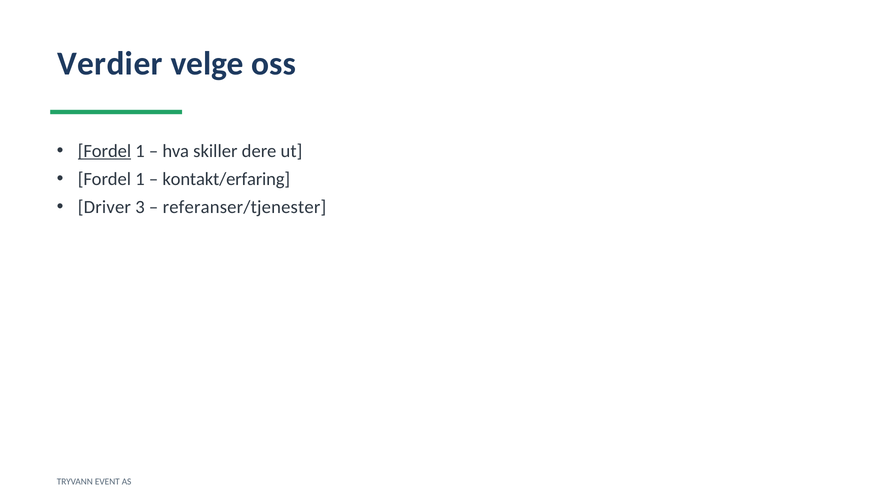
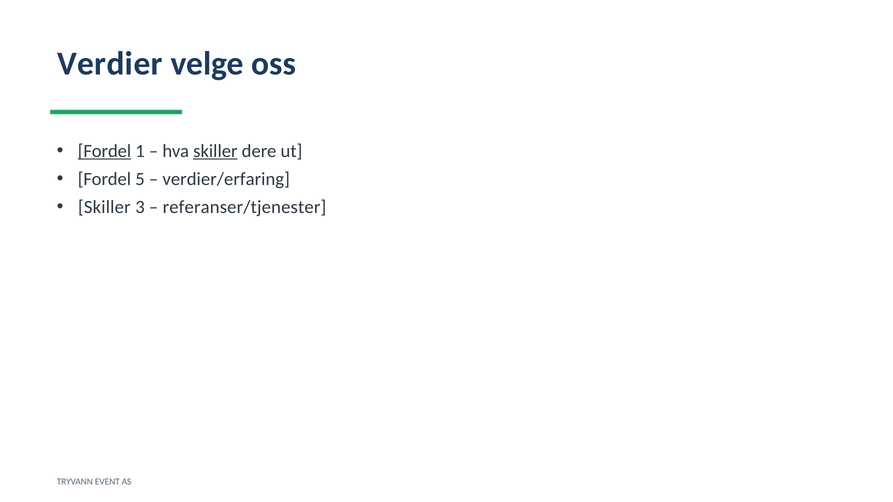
skiller at (215, 151) underline: none -> present
1 at (140, 179): 1 -> 5
kontakt/erfaring: kontakt/erfaring -> verdier/erfaring
Driver at (104, 207): Driver -> Skiller
